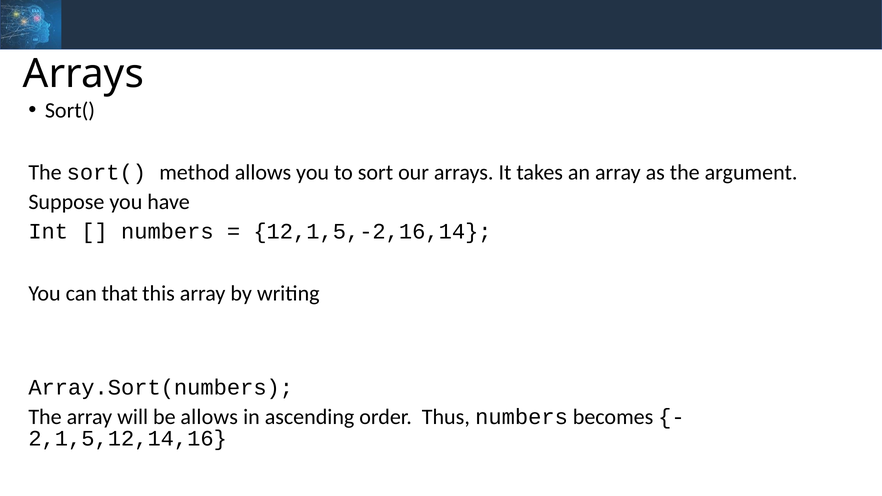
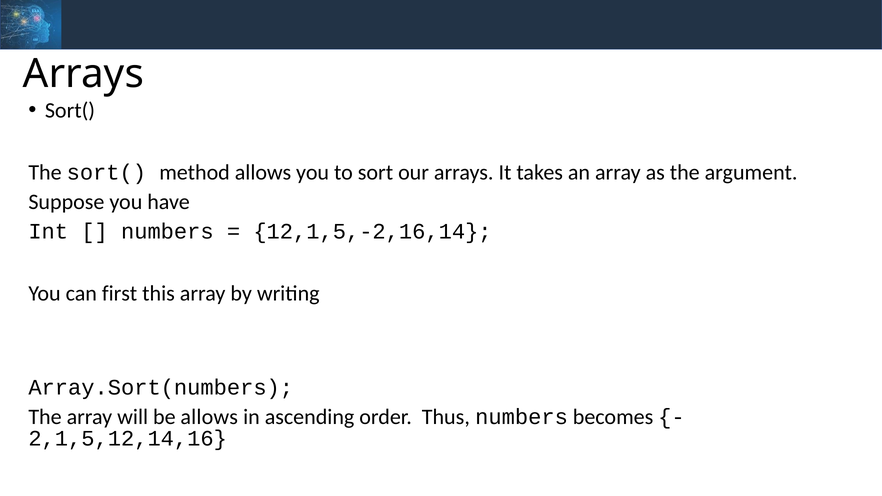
that: that -> first
